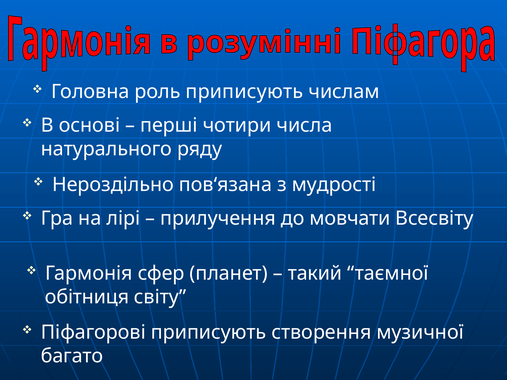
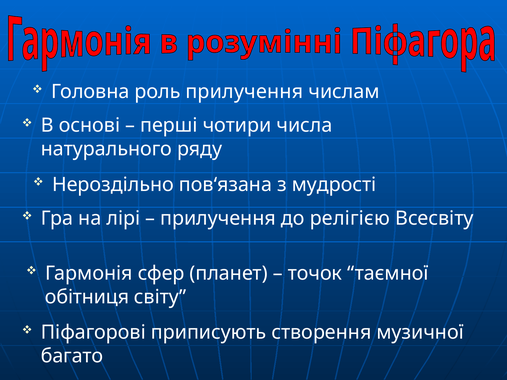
роль приписують: приписують -> прилучення
мовчати: мовчати -> релігією
такий: такий -> точок
